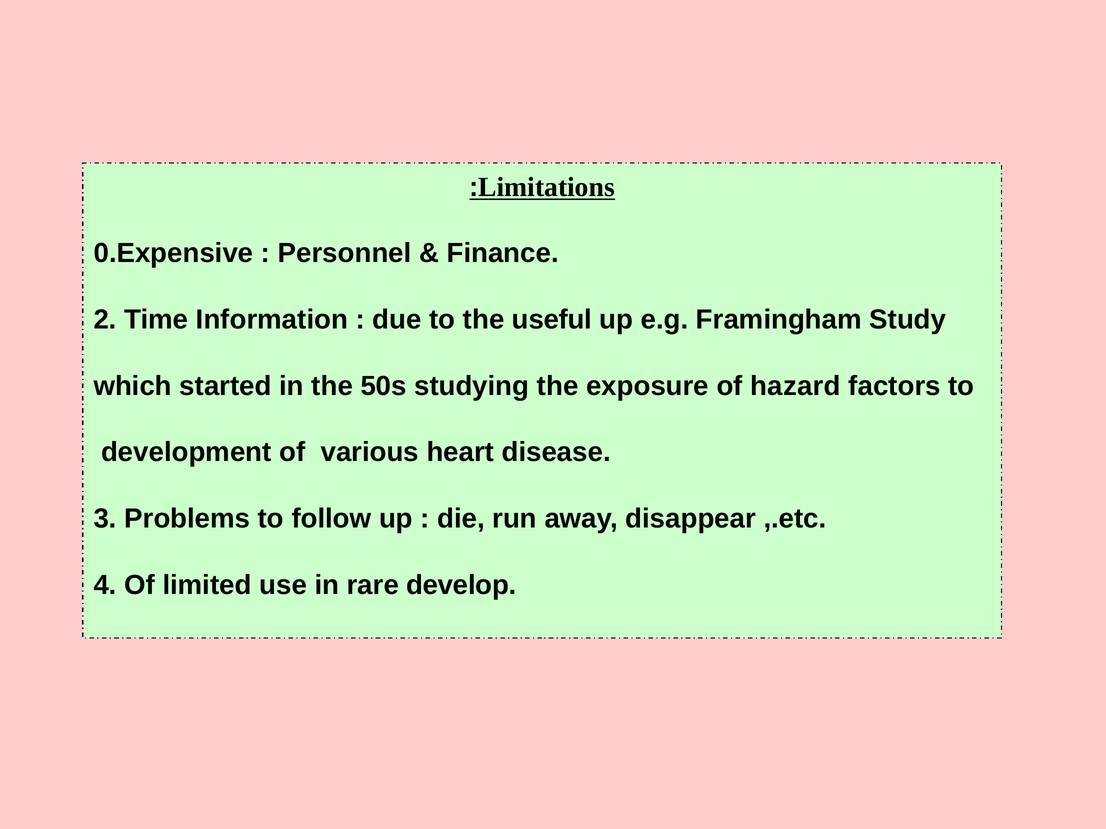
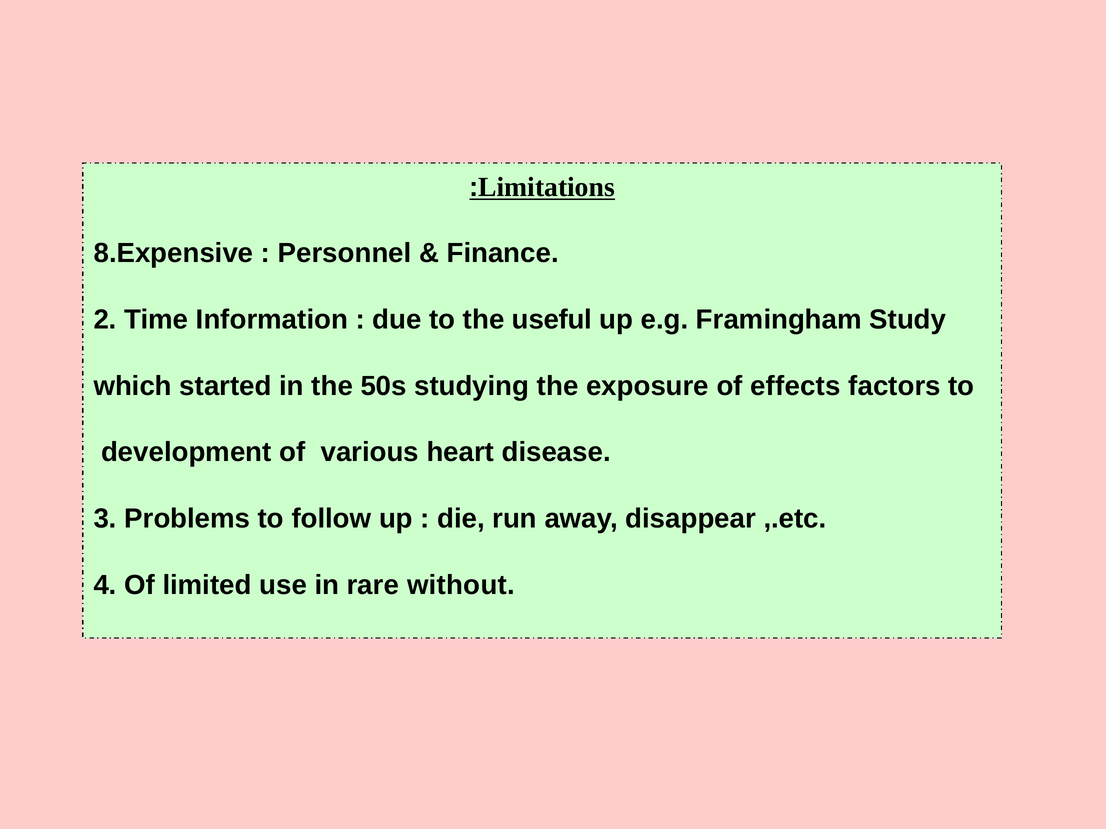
0.Expensive: 0.Expensive -> 8.Expensive
hazard: hazard -> effects
develop: develop -> without
